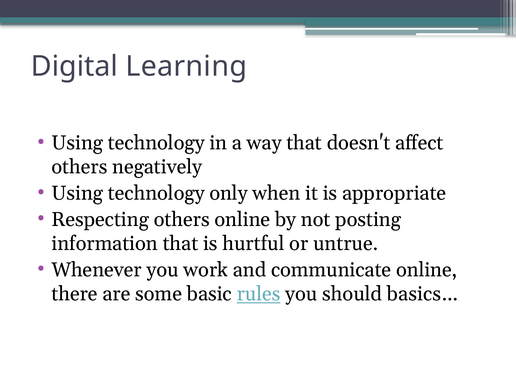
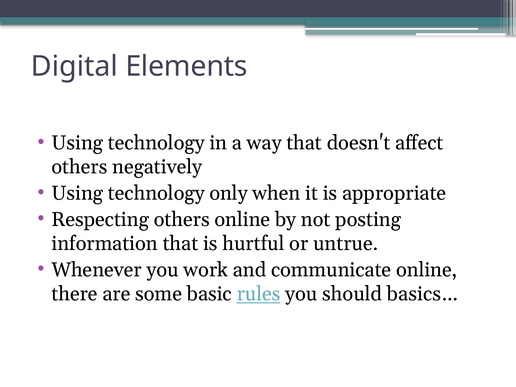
Learning: Learning -> Elements
